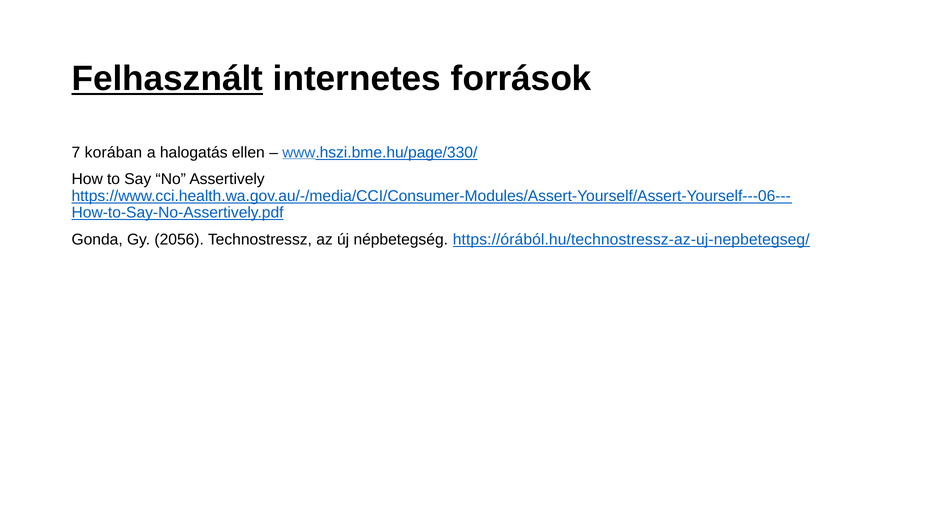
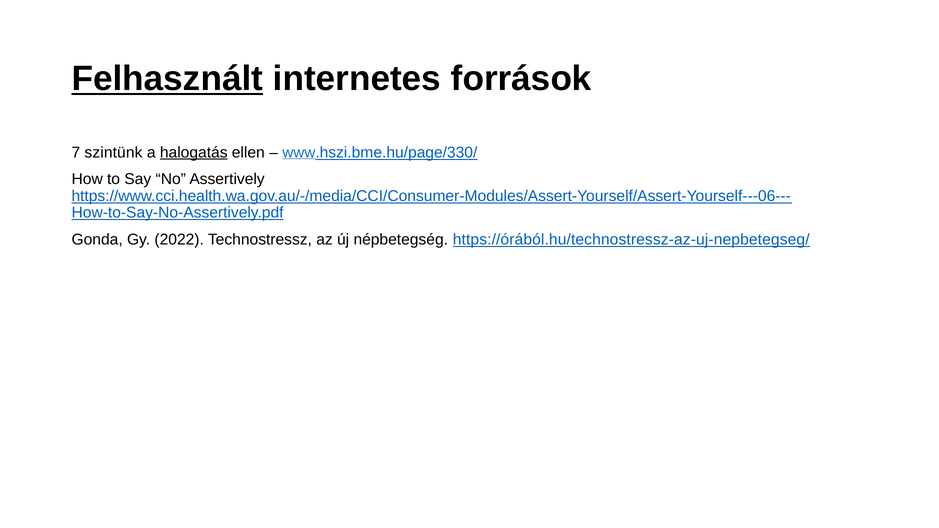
korában: korában -> szintünk
halogatás underline: none -> present
2056: 2056 -> 2022
